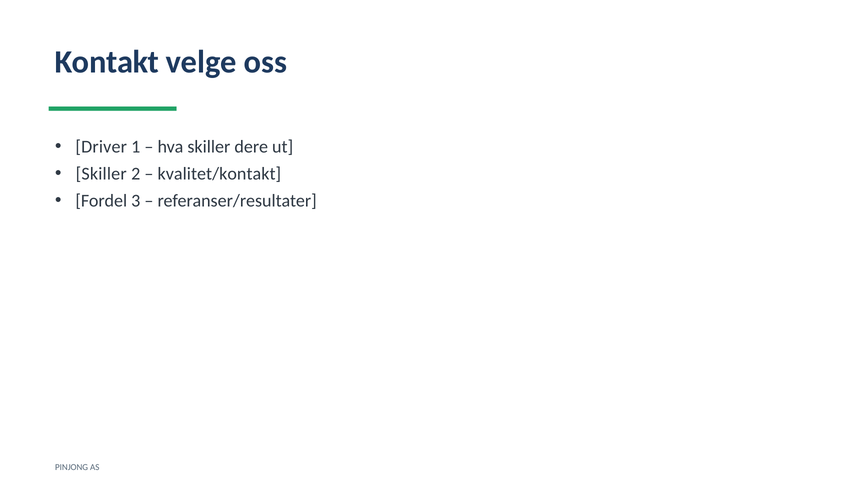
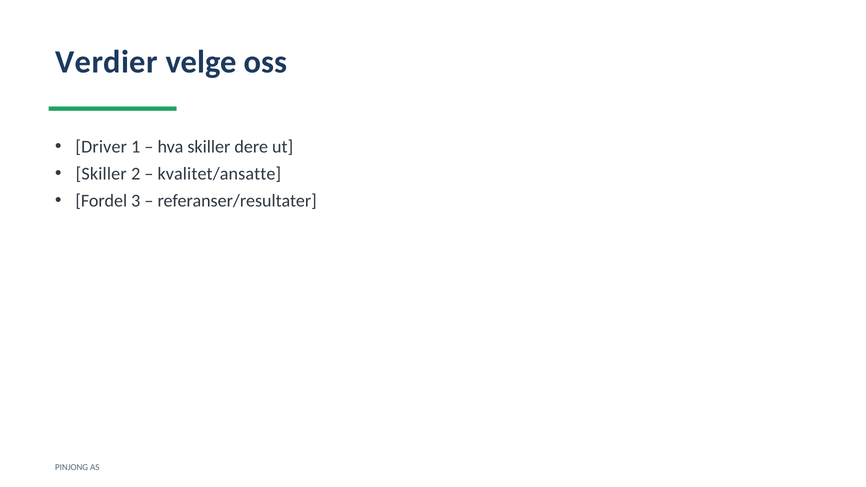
Kontakt: Kontakt -> Verdier
kvalitet/kontakt: kvalitet/kontakt -> kvalitet/ansatte
